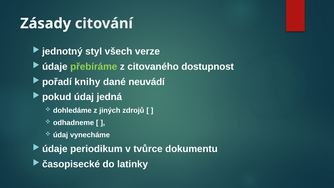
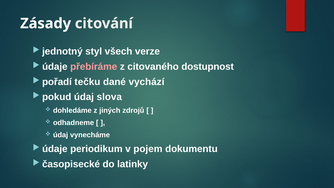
přebíráme colour: light green -> pink
knihy: knihy -> tečku
neuvádí: neuvádí -> vychází
jedná: jedná -> slova
tvůrce: tvůrce -> pojem
